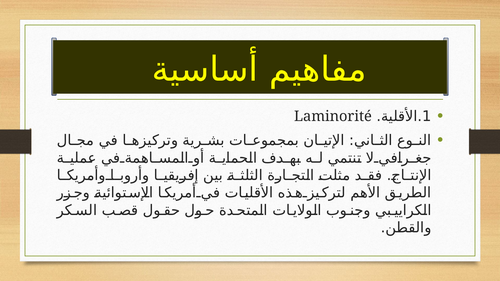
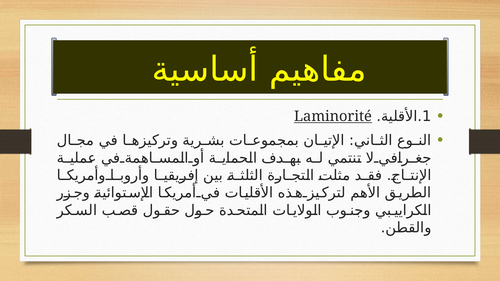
Laminorité underline: none -> present
